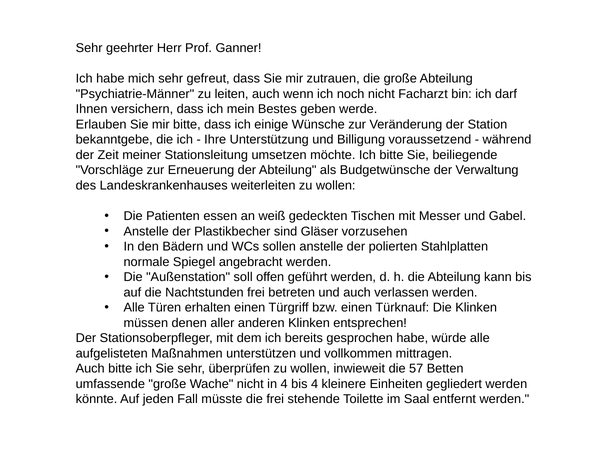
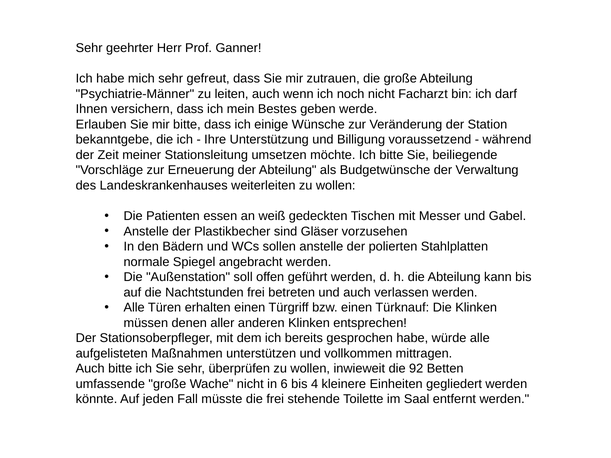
57: 57 -> 92
in 4: 4 -> 6
